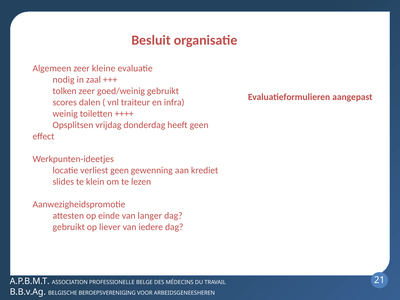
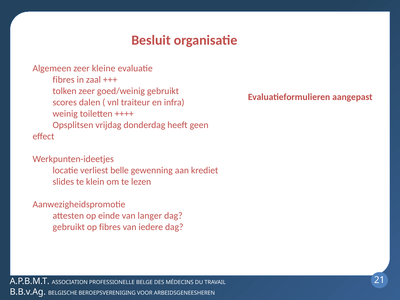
nodig at (64, 80): nodig -> fibres
verliest geen: geen -> belle
op liever: liever -> fibres
